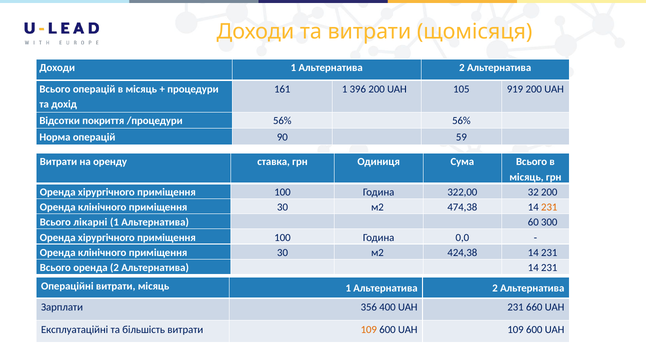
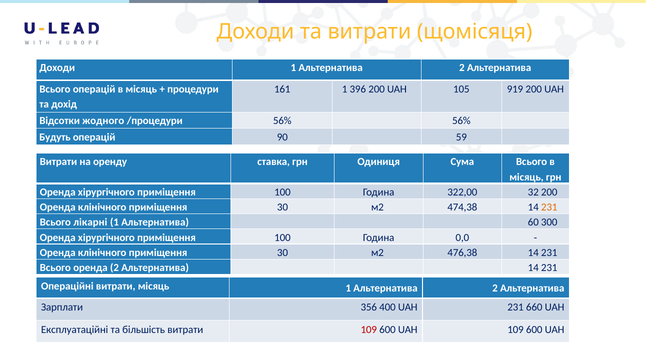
покриття: покриття -> жодного
Норма: Норма -> Будуть
424,38: 424,38 -> 476,38
109 at (369, 330) colour: orange -> red
